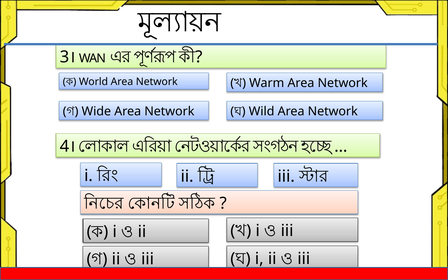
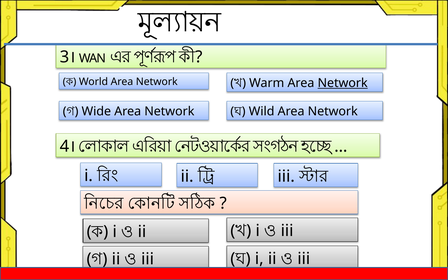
Network at (343, 83) underline: none -> present
